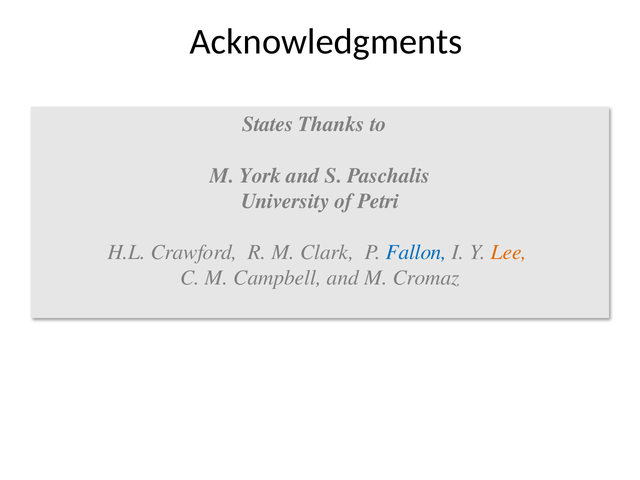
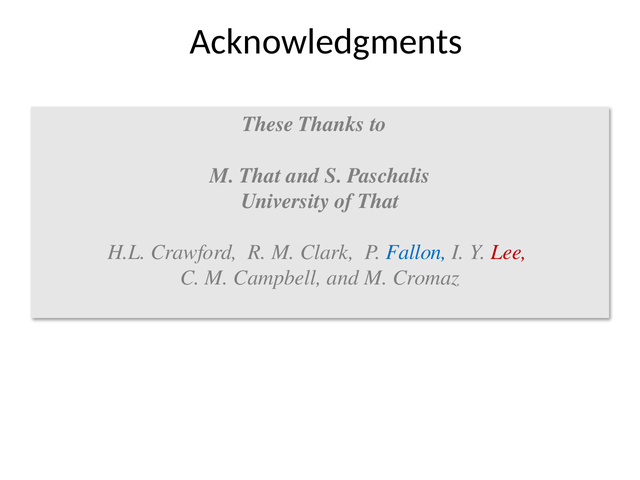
States: States -> These
M York: York -> That
of Petri: Petri -> That
Lee colour: orange -> red
